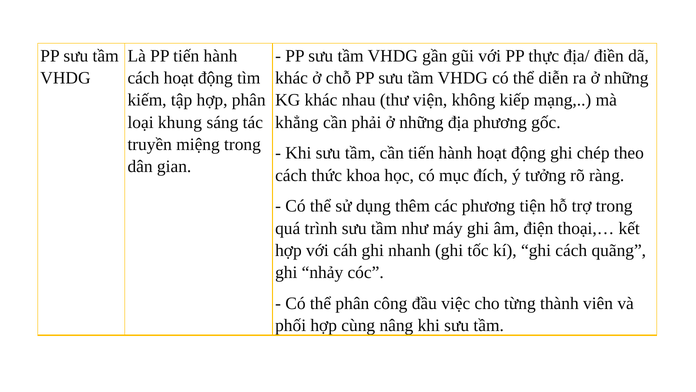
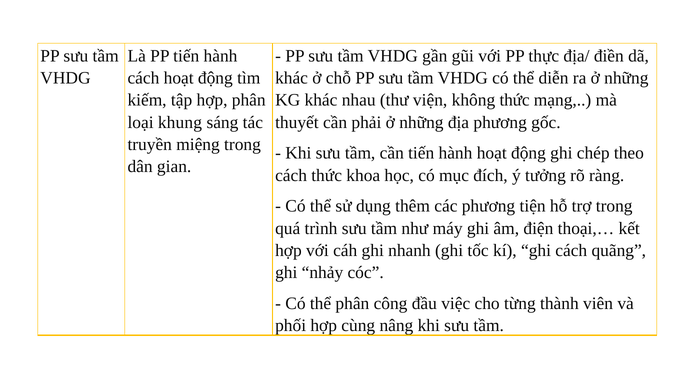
không kiếp: kiếp -> thức
khẳng: khẳng -> thuyết
